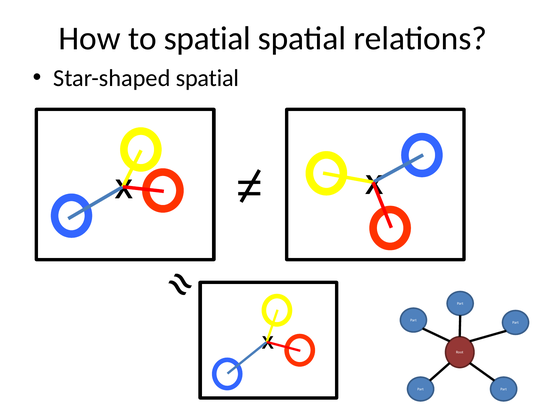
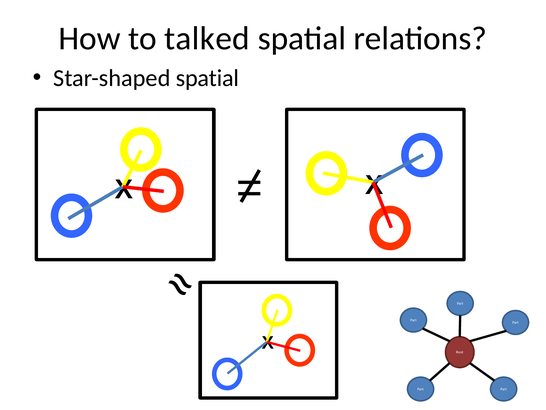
to spatial: spatial -> talked
